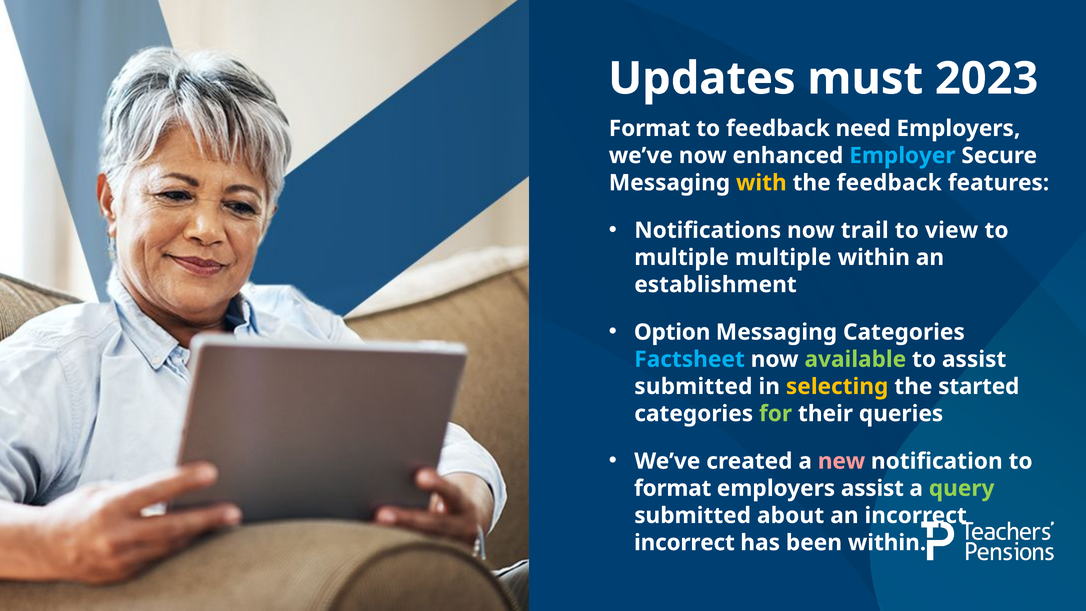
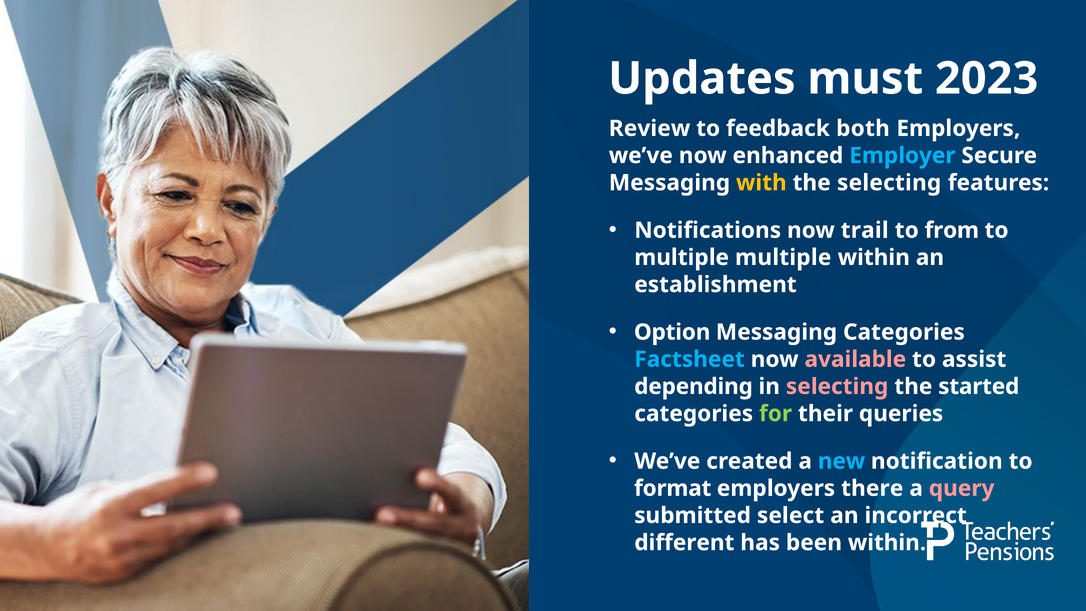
Format at (650, 128): Format -> Review
need: need -> both
the feedback: feedback -> selecting
view: view -> from
available colour: light green -> pink
submitted at (693, 386): submitted -> depending
selecting at (837, 386) colour: yellow -> pink
new colour: pink -> light blue
employers assist: assist -> there
query colour: light green -> pink
about: about -> select
incorrect at (684, 543): incorrect -> different
